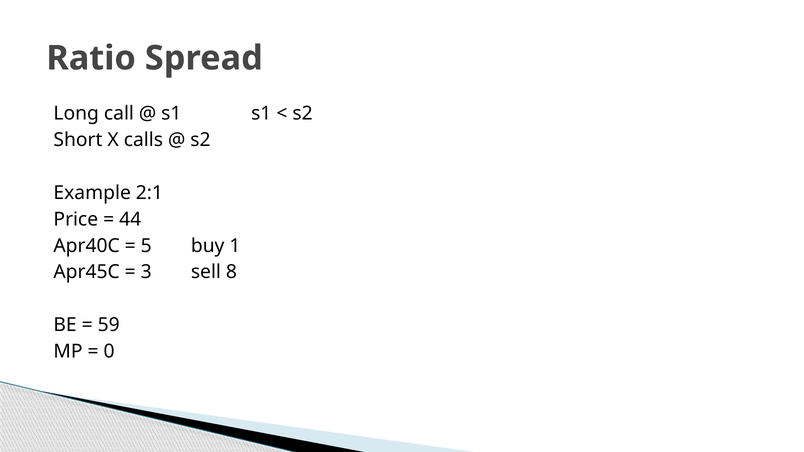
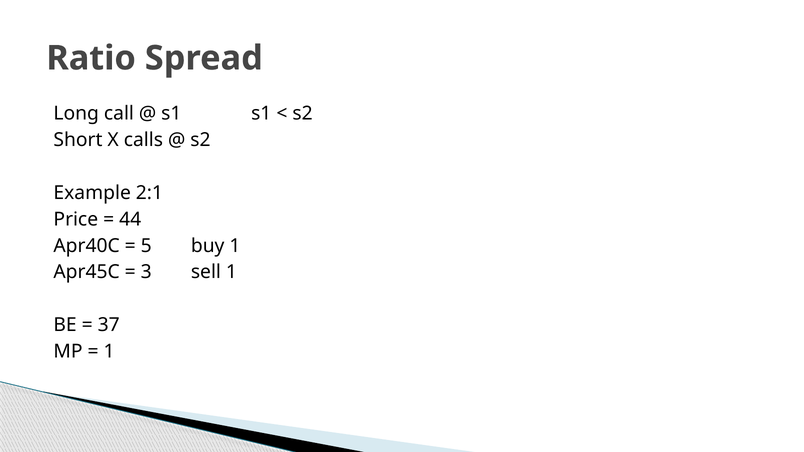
sell 8: 8 -> 1
59: 59 -> 37
0 at (109, 352): 0 -> 1
